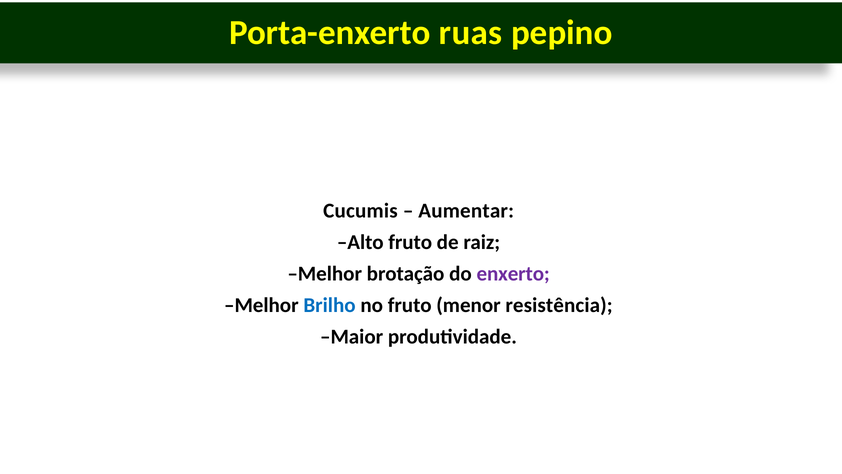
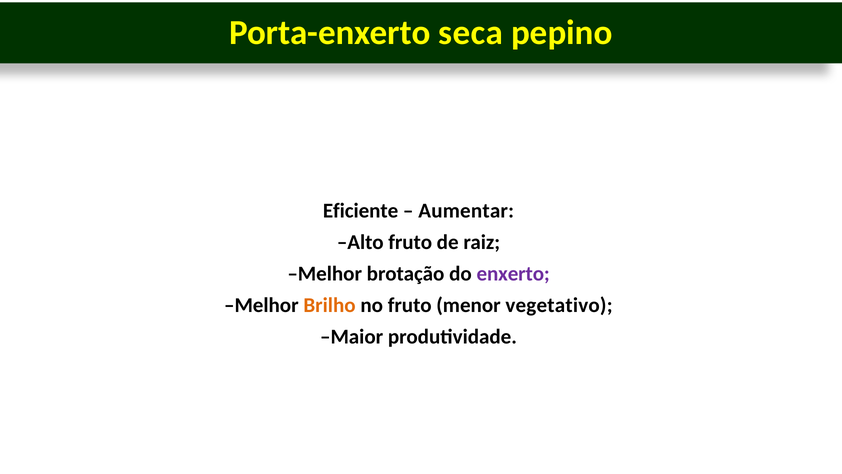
ruas: ruas -> seca
Cucumis: Cucumis -> Eficiente
Brilho colour: blue -> orange
resistência: resistência -> vegetativo
